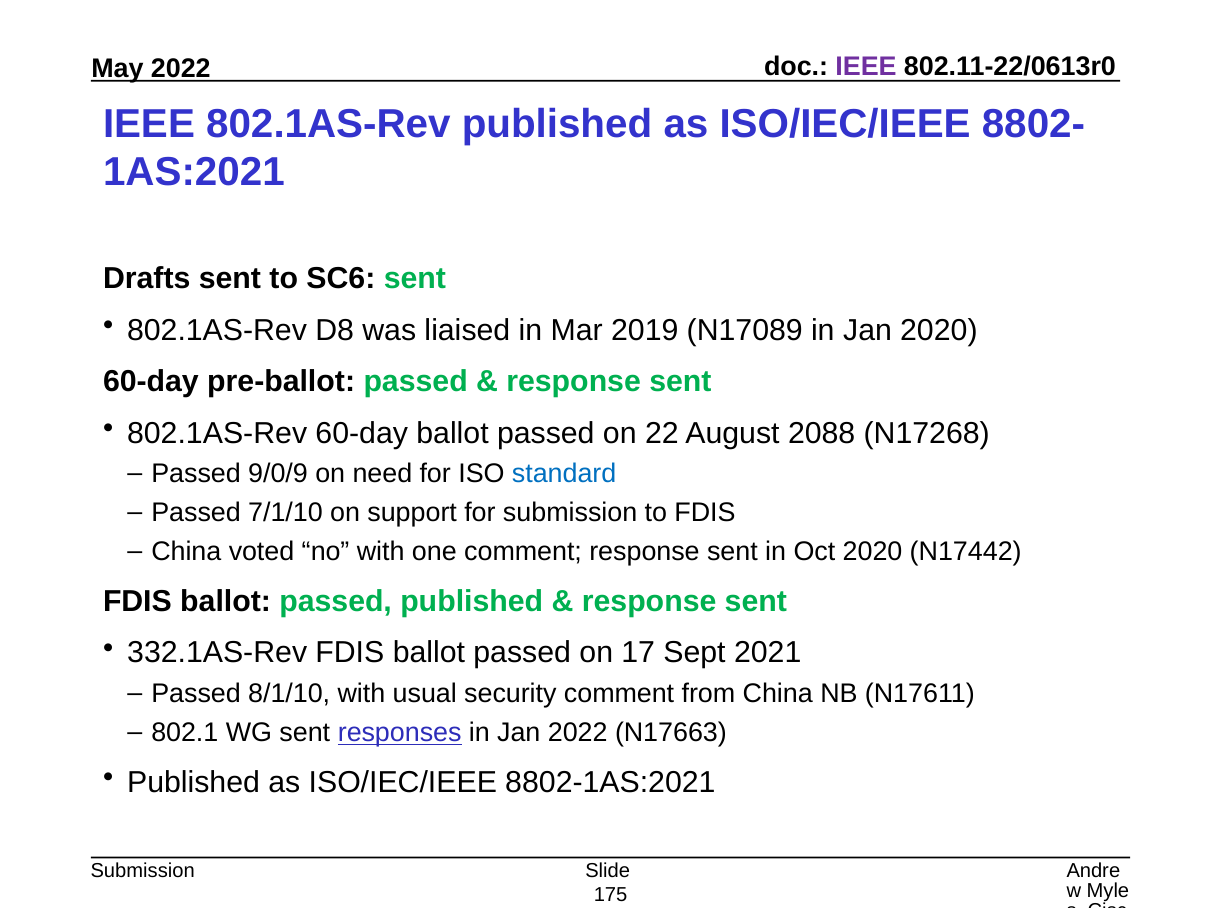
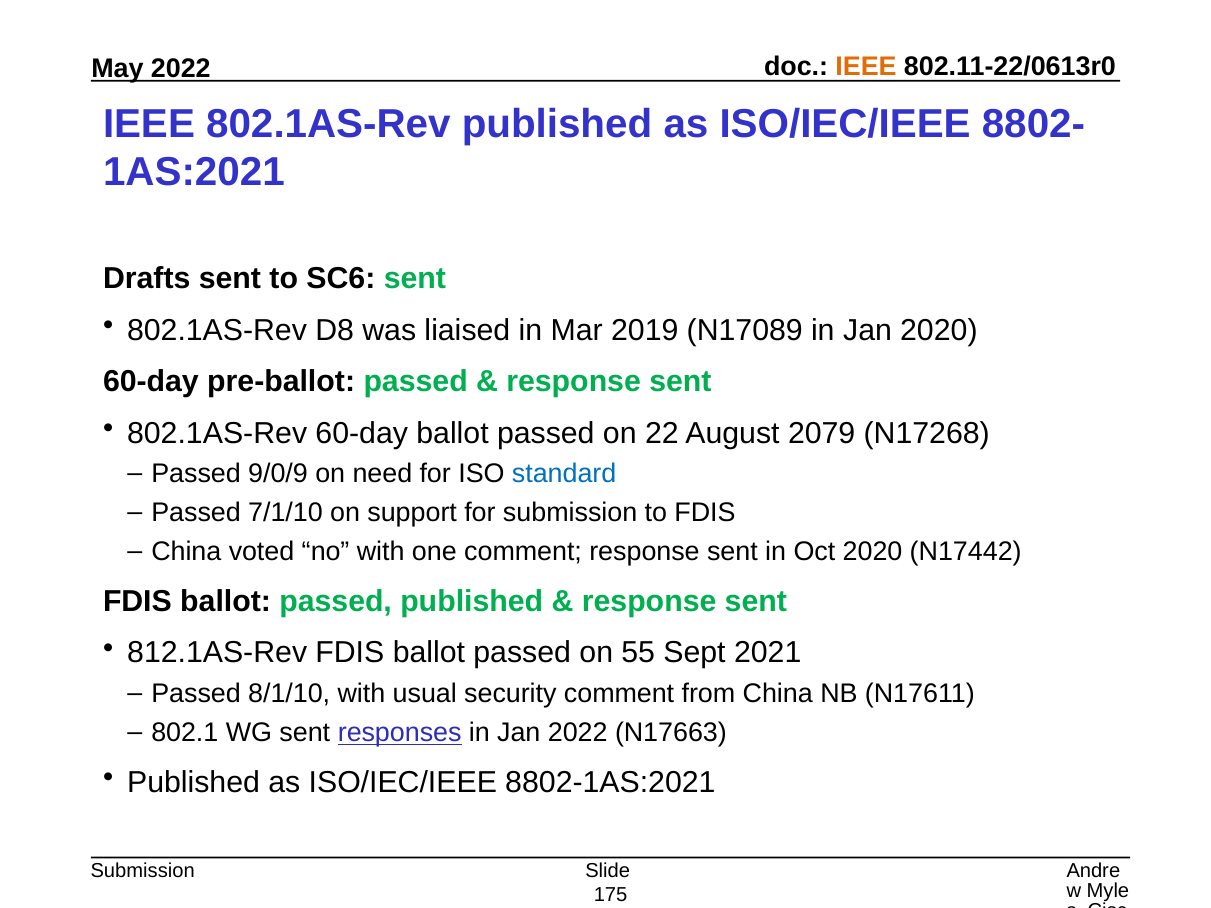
IEEE at (866, 66) colour: purple -> orange
2088: 2088 -> 2079
332.1AS-Rev: 332.1AS-Rev -> 812.1AS-Rev
17: 17 -> 55
